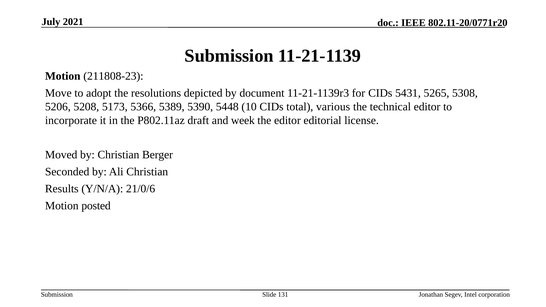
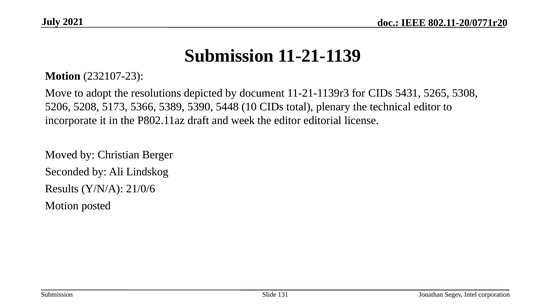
211808-23: 211808-23 -> 232107-23
various: various -> plenary
Ali Christian: Christian -> Lindskog
